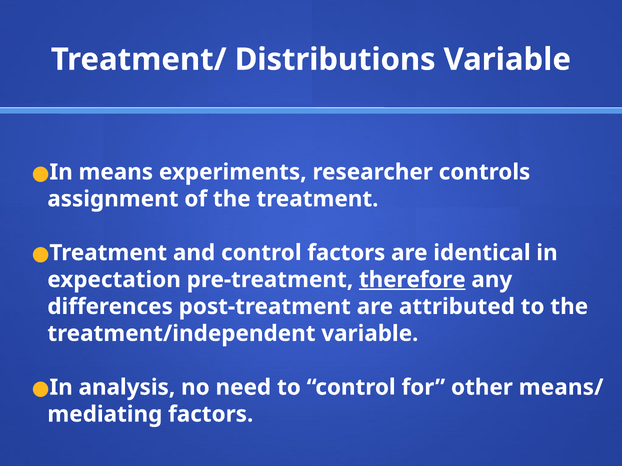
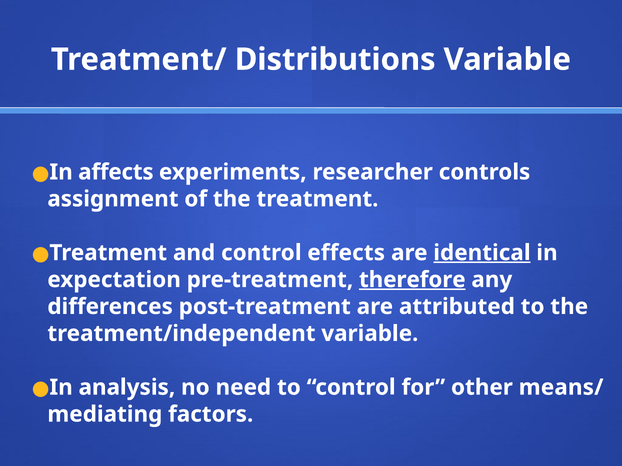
means: means -> affects
control factors: factors -> effects
identical underline: none -> present
